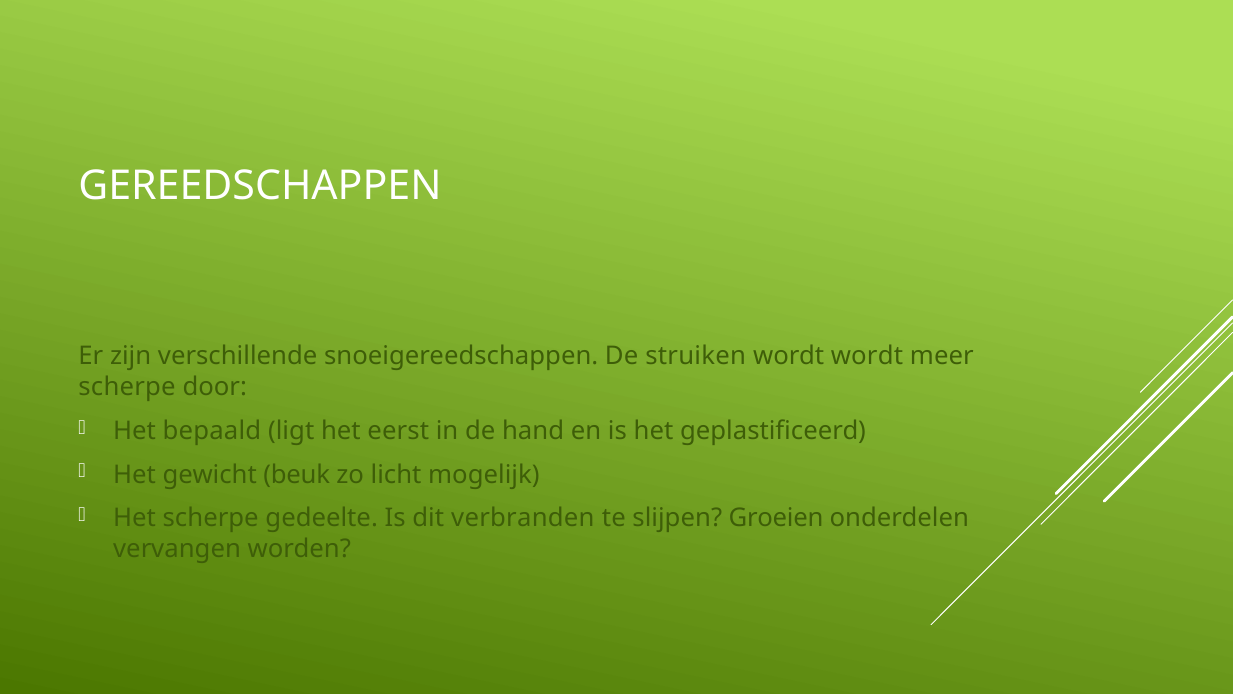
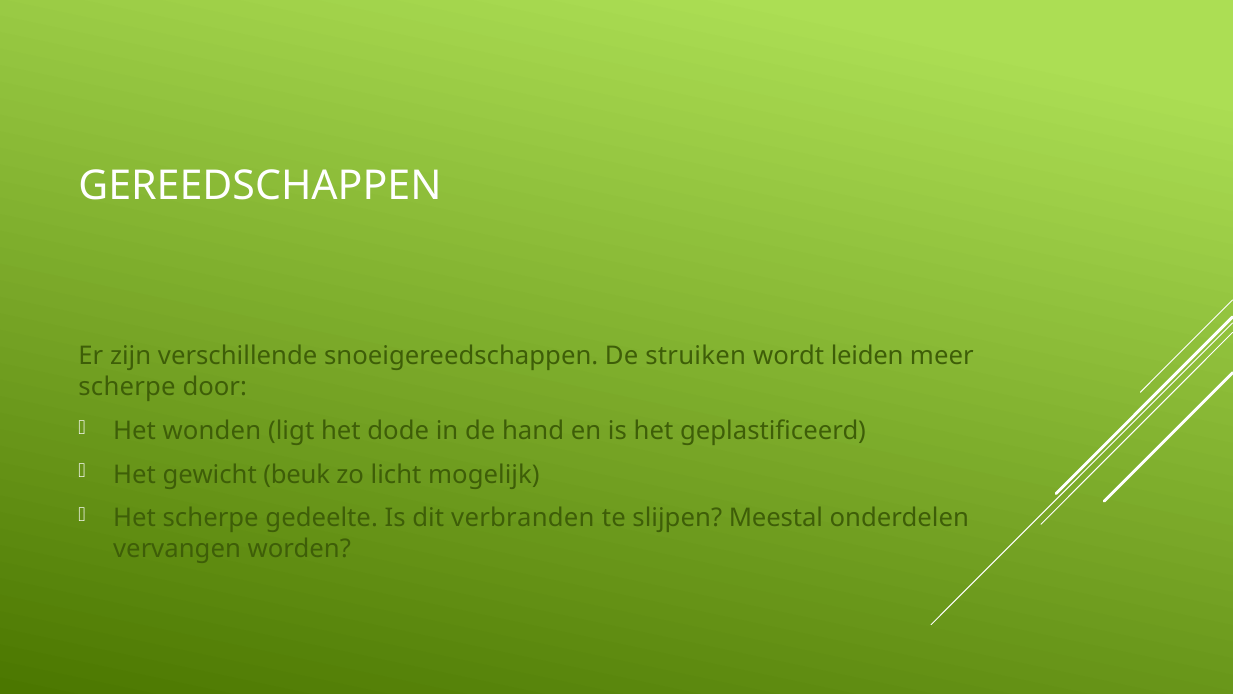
wordt wordt: wordt -> leiden
bepaald: bepaald -> wonden
eerst: eerst -> dode
Groeien: Groeien -> Meestal
